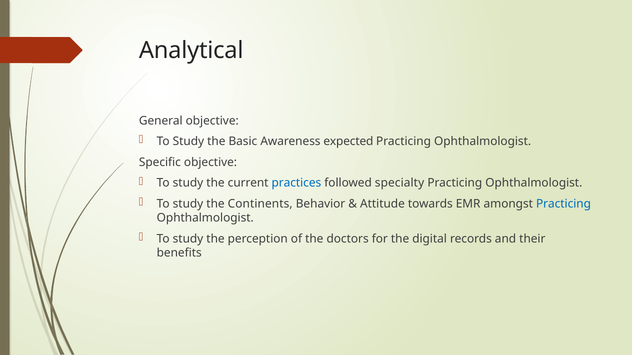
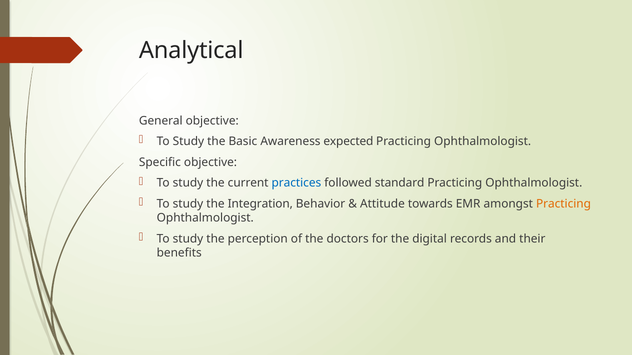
specialty: specialty -> standard
Continents: Continents -> Integration
Practicing at (564, 204) colour: blue -> orange
